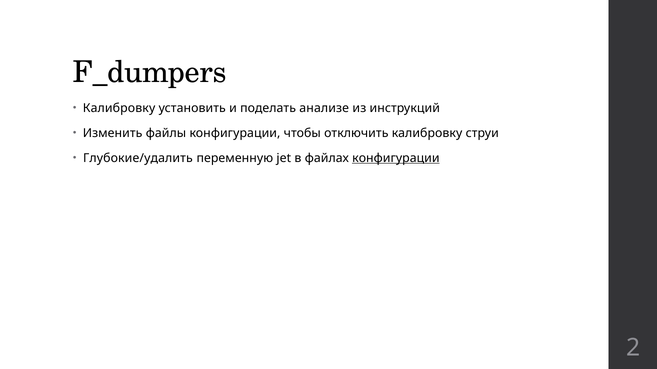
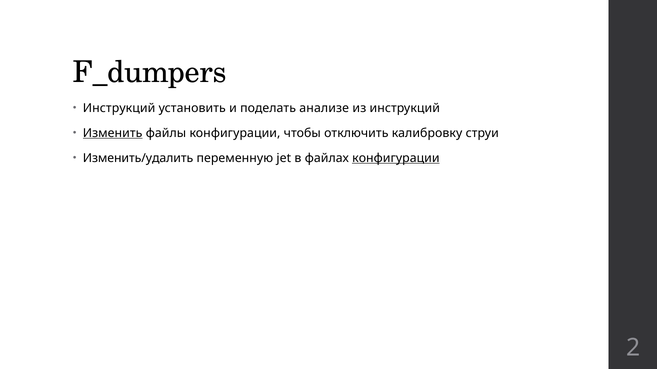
Калибровку at (119, 108): Калибровку -> Инструкций
Изменить underline: none -> present
Глубокие/удалить: Глубокие/удалить -> Изменить/удалить
